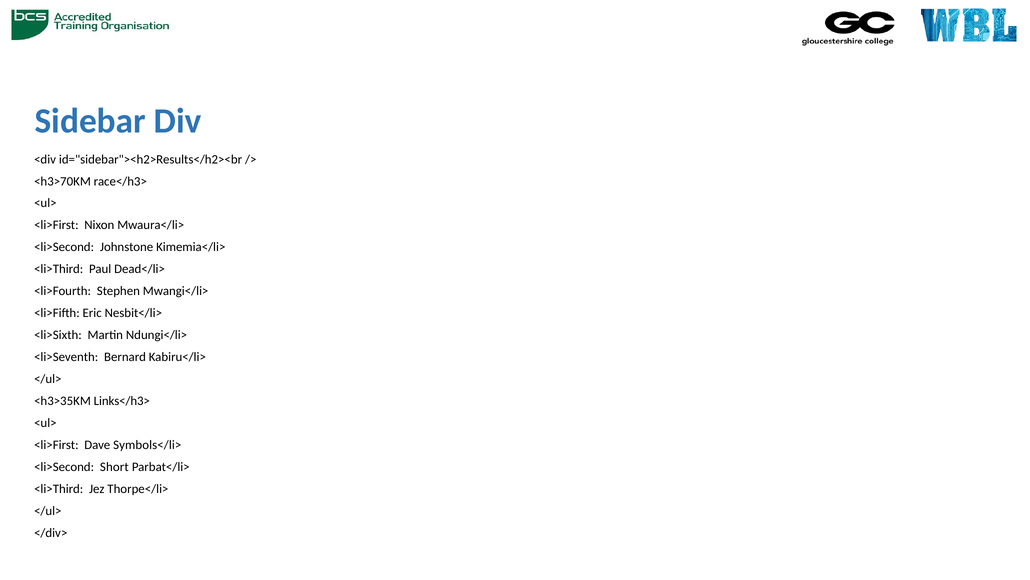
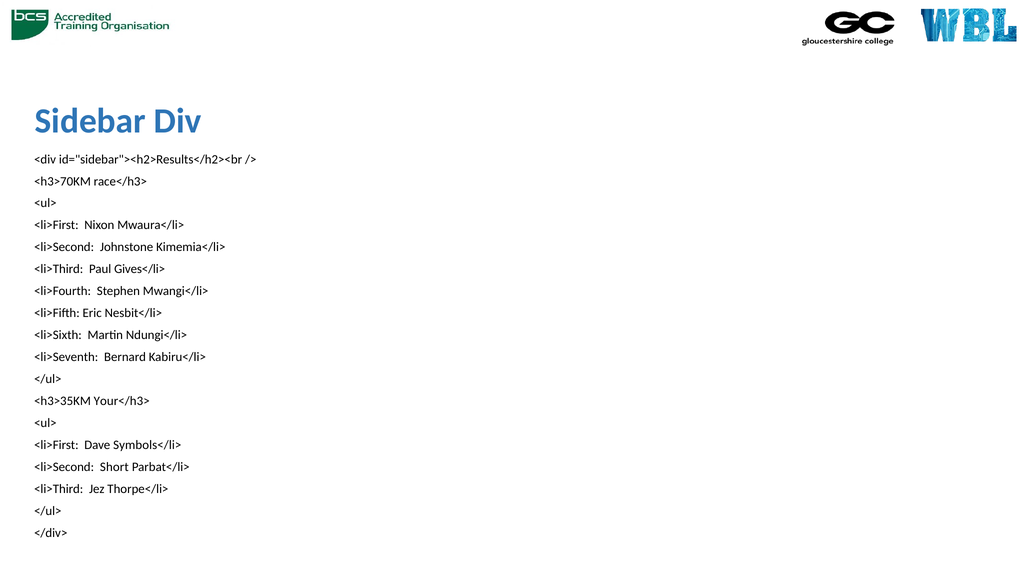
Dead</li>: Dead</li> -> Gives</li>
Links</h3>: Links</h3> -> Your</h3>
